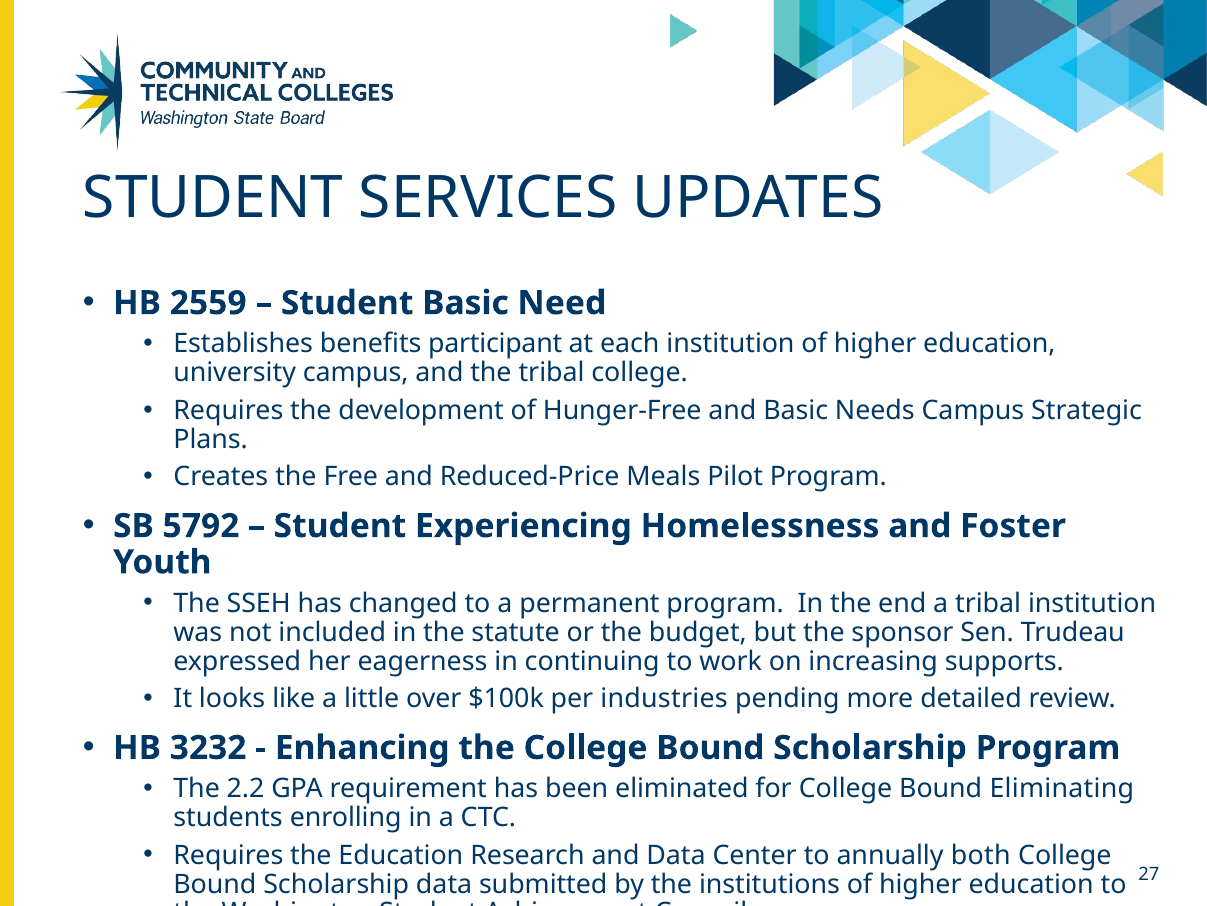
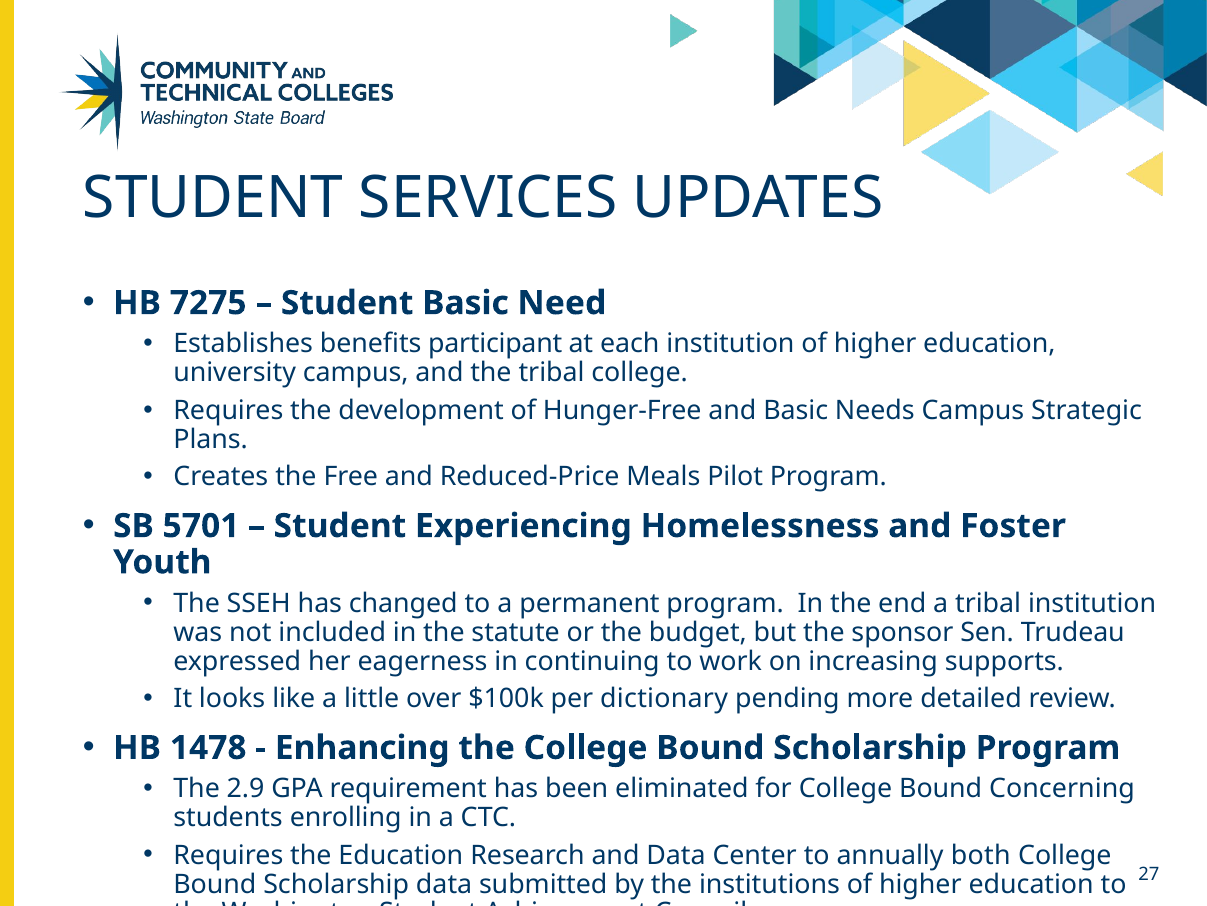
2559: 2559 -> 7275
5792: 5792 -> 5701
industries: industries -> dictionary
3232: 3232 -> 1478
2.2: 2.2 -> 2.9
Eliminating: Eliminating -> Concerning
